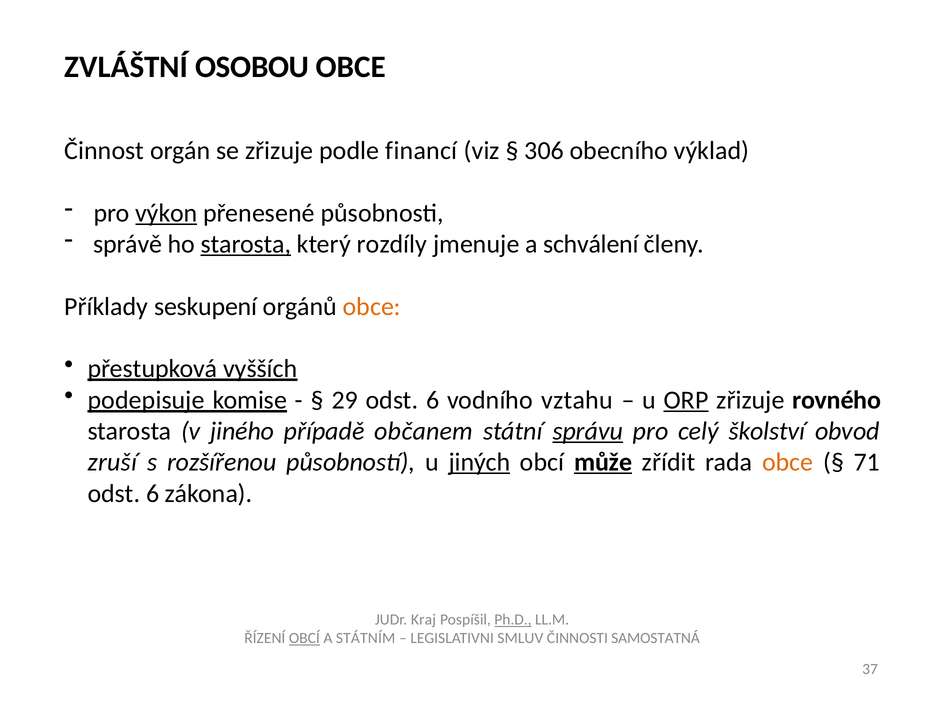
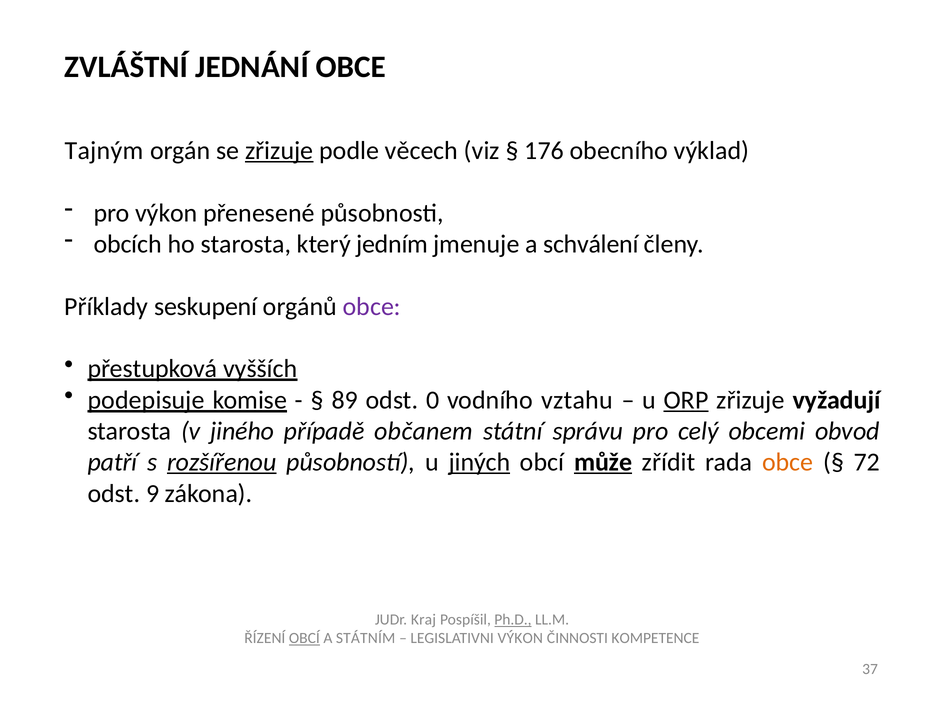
OSOBOU: OSOBOU -> JEDNÁNÍ
Činnost: Činnost -> Tajným
zřizuje at (279, 151) underline: none -> present
financí: financí -> věcech
306: 306 -> 176
výkon at (166, 213) underline: present -> none
správě: správě -> obcích
starosta at (246, 244) underline: present -> none
rozdíly: rozdíly -> jedním
obce at (372, 306) colour: orange -> purple
29: 29 -> 89
6 at (433, 400): 6 -> 0
rovného: rovného -> vyžadují
správu underline: present -> none
školství: školství -> obcemi
zruší: zruší -> patří
rozšířenou underline: none -> present
71: 71 -> 72
6 at (153, 493): 6 -> 9
LEGISLATIVNI SMLUV: SMLUV -> VÝKON
SAMOSTATNÁ: SAMOSTATNÁ -> KOMPETENCE
